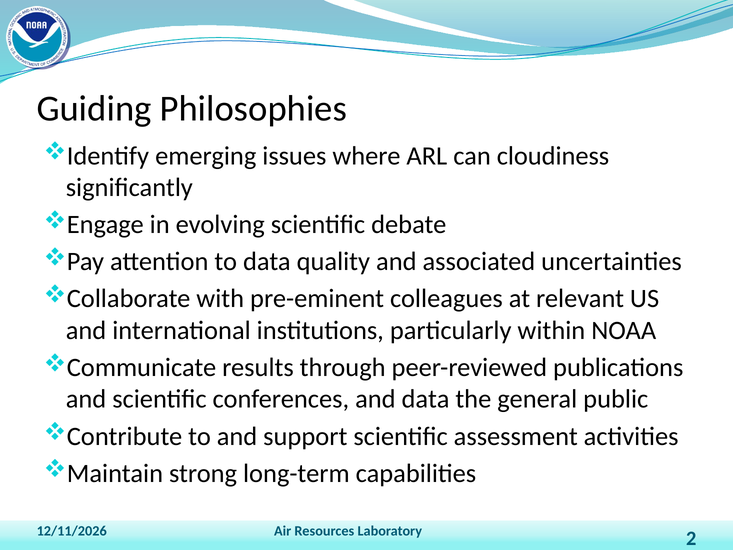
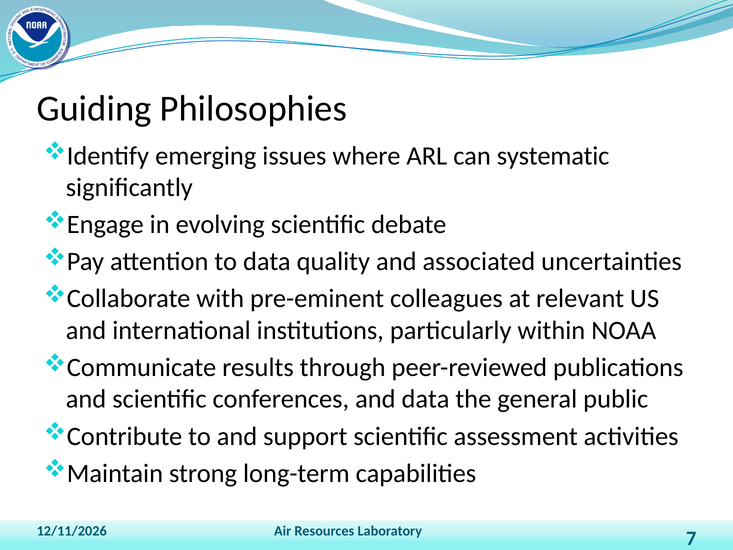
cloudiness: cloudiness -> systematic
2: 2 -> 7
